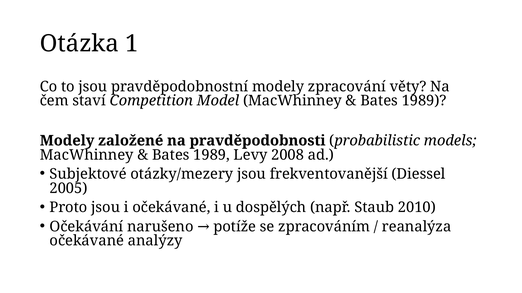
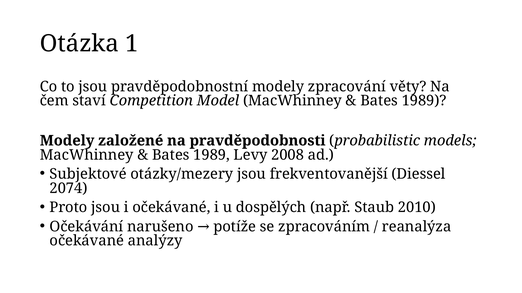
2005: 2005 -> 2074
